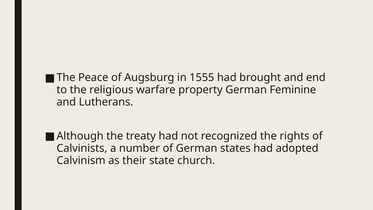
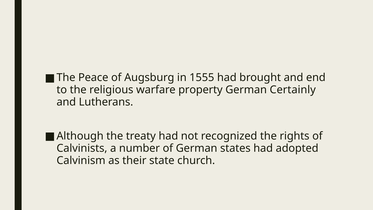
Feminine: Feminine -> Certainly
